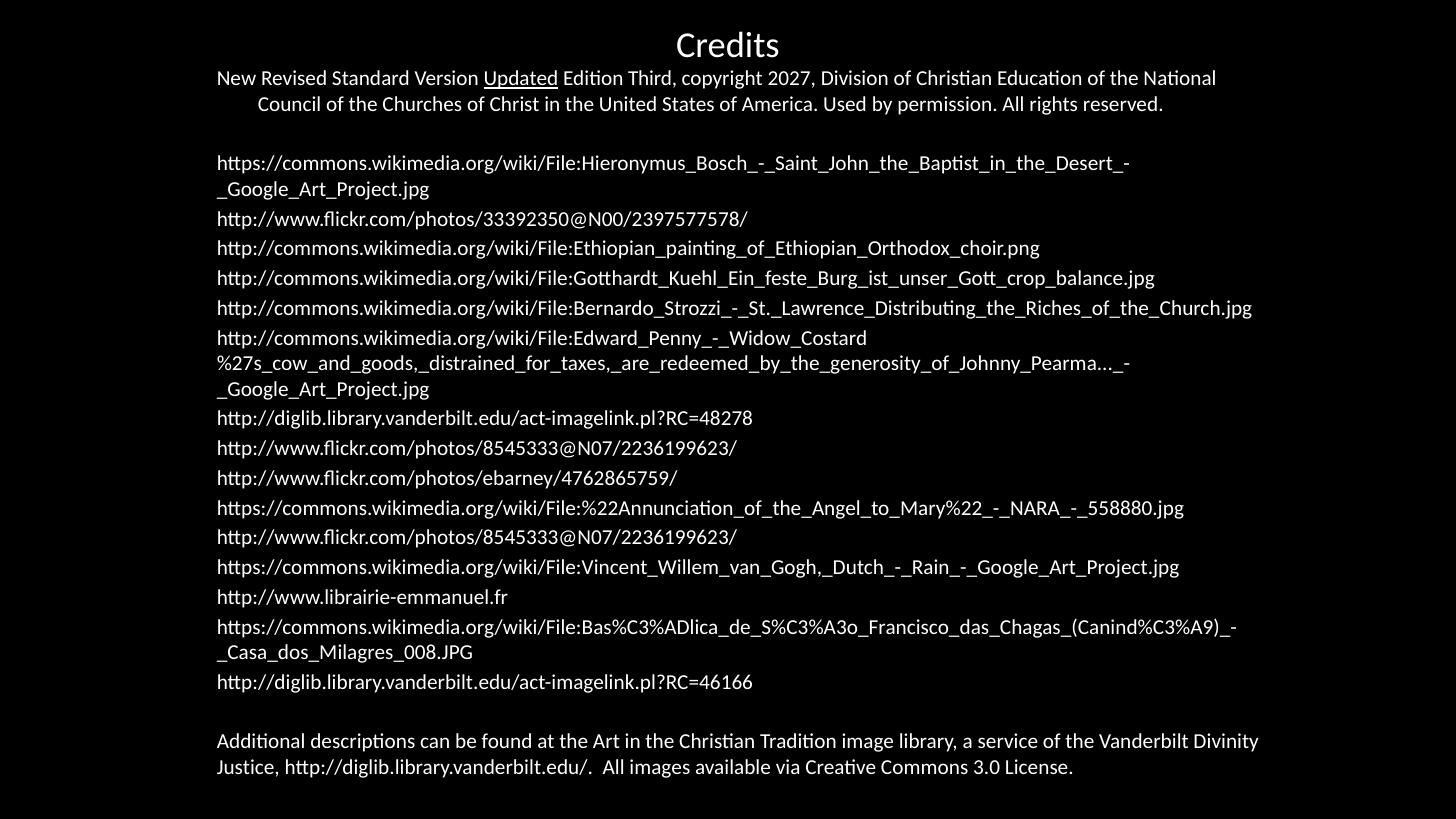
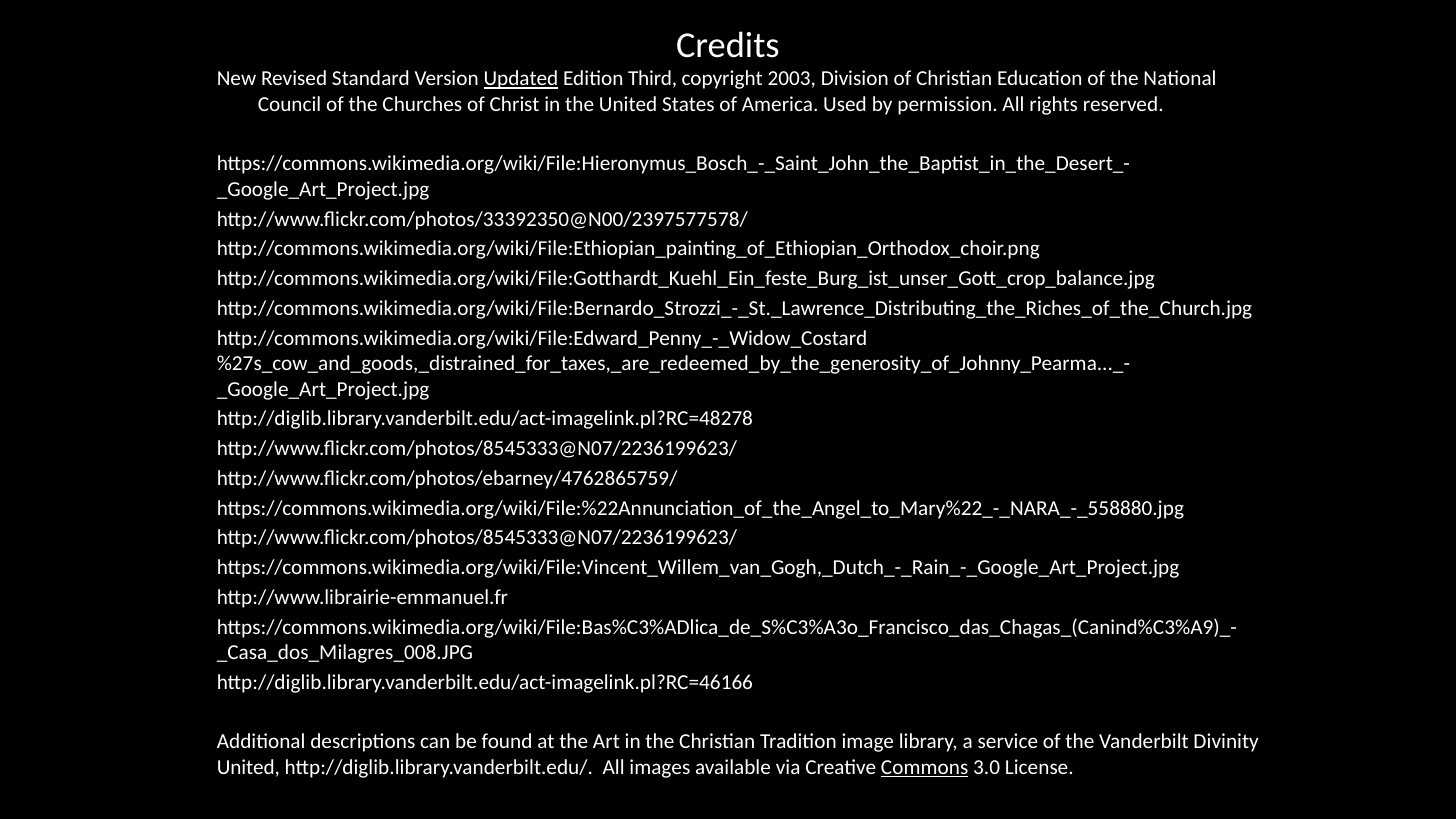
2027: 2027 -> 2003
Justice at (248, 767): Justice -> United
Commons underline: none -> present
